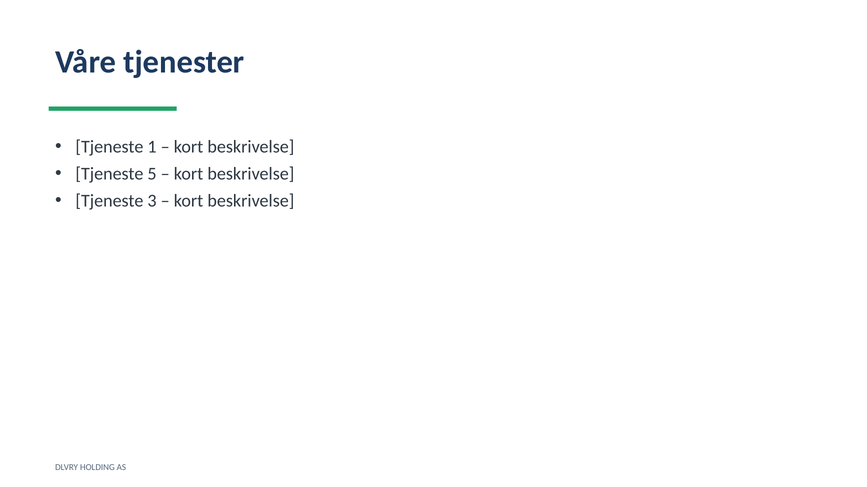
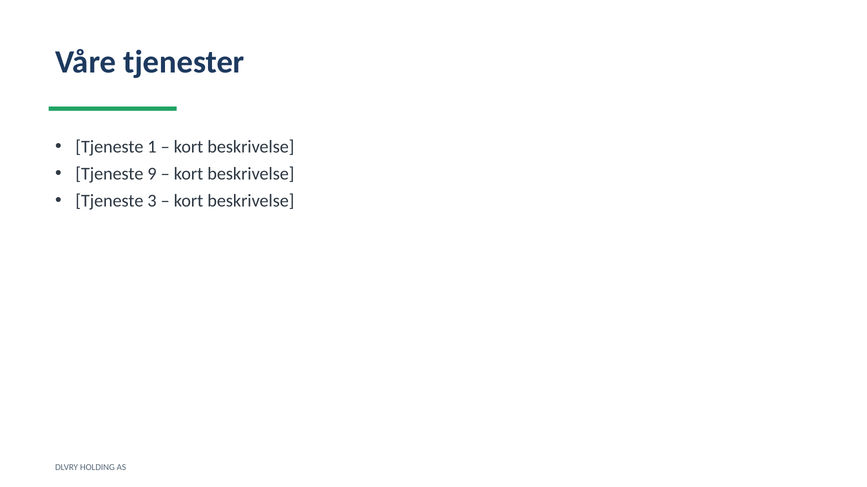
5: 5 -> 9
